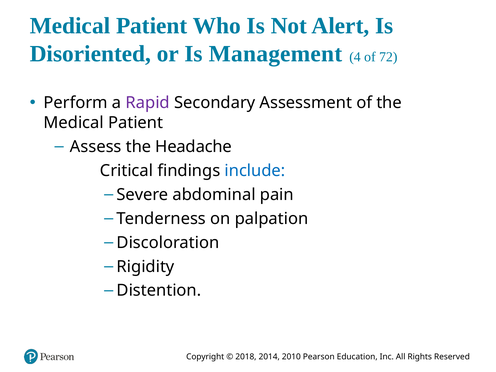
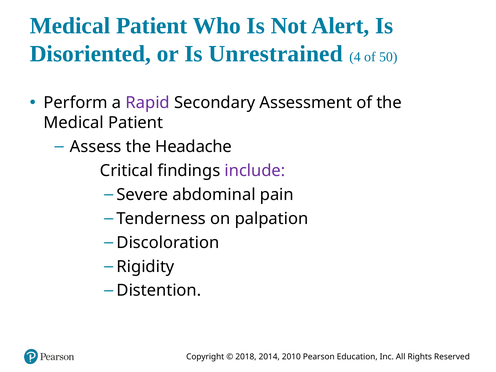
Management: Management -> Unrestrained
72: 72 -> 50
include colour: blue -> purple
